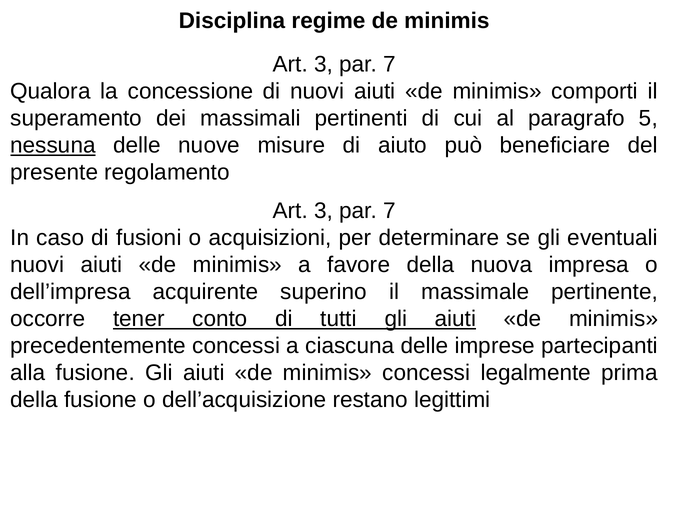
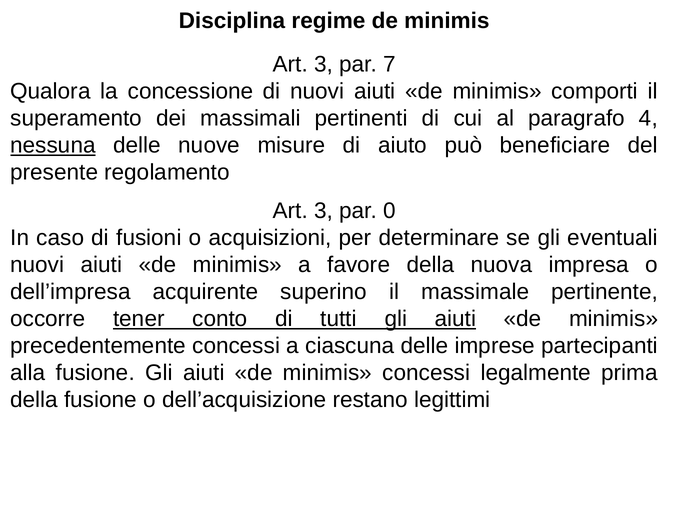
5: 5 -> 4
7 at (389, 211): 7 -> 0
